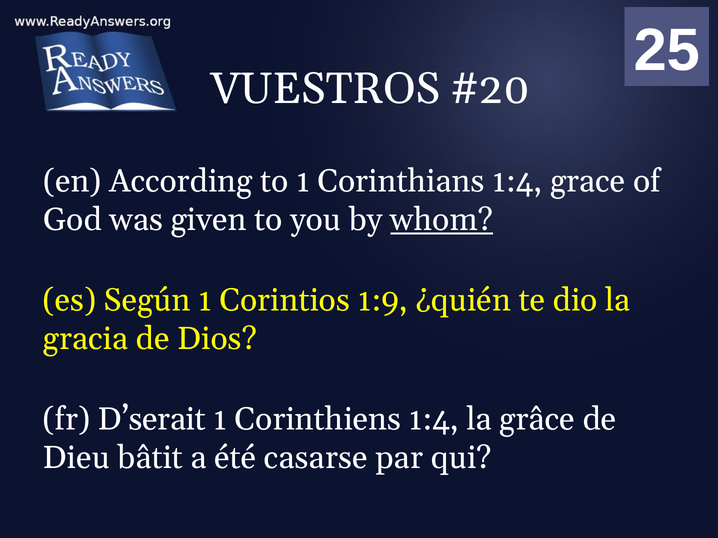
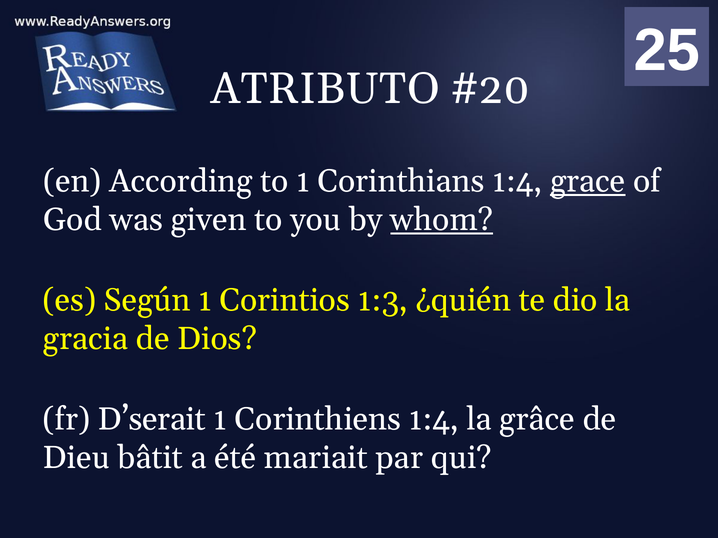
VUESTROS: VUESTROS -> ATRIBUTO
grace underline: none -> present
1:9: 1:9 -> 1:3
casarse: casarse -> mariait
